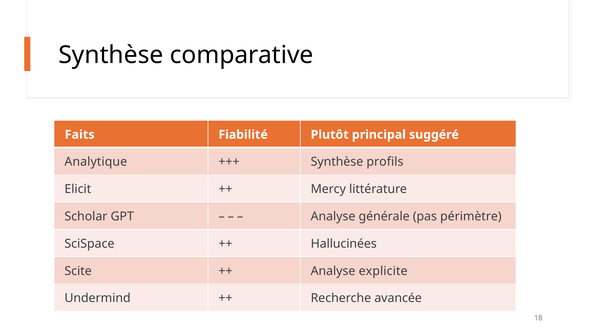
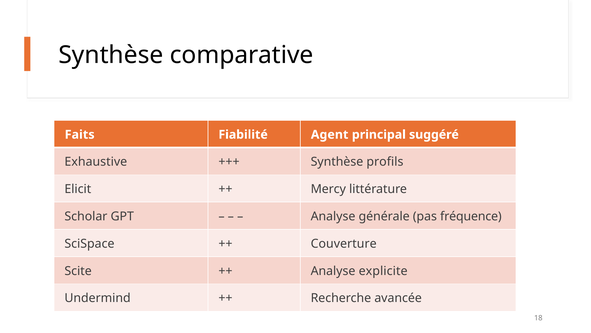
Plutôt: Plutôt -> Agent
Analytique: Analytique -> Exhaustive
périmètre: périmètre -> fréquence
Hallucinées: Hallucinées -> Couverture
